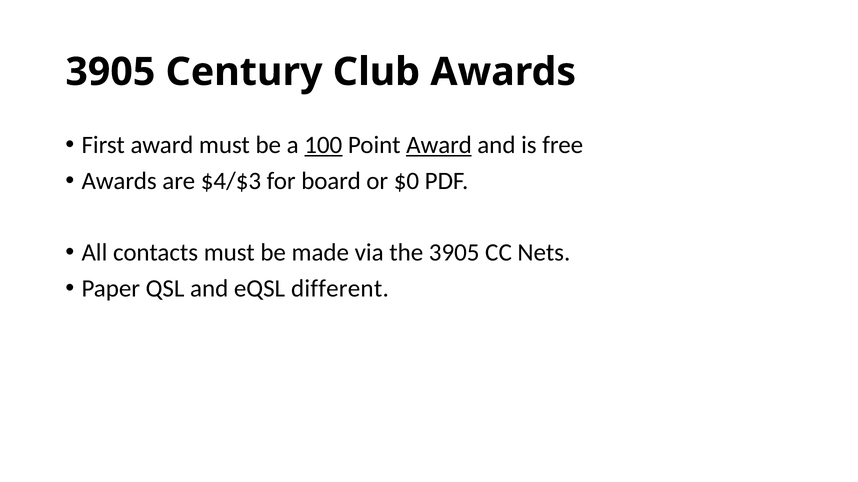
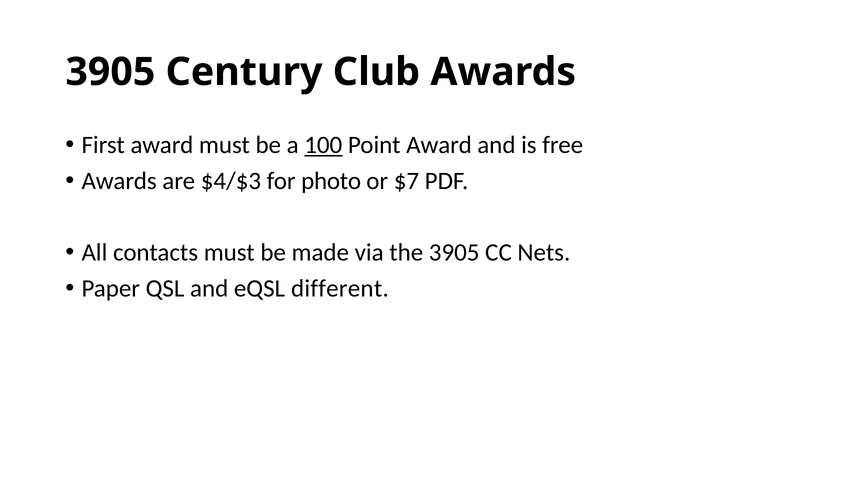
Award at (439, 145) underline: present -> none
board: board -> photo
$0: $0 -> $7
